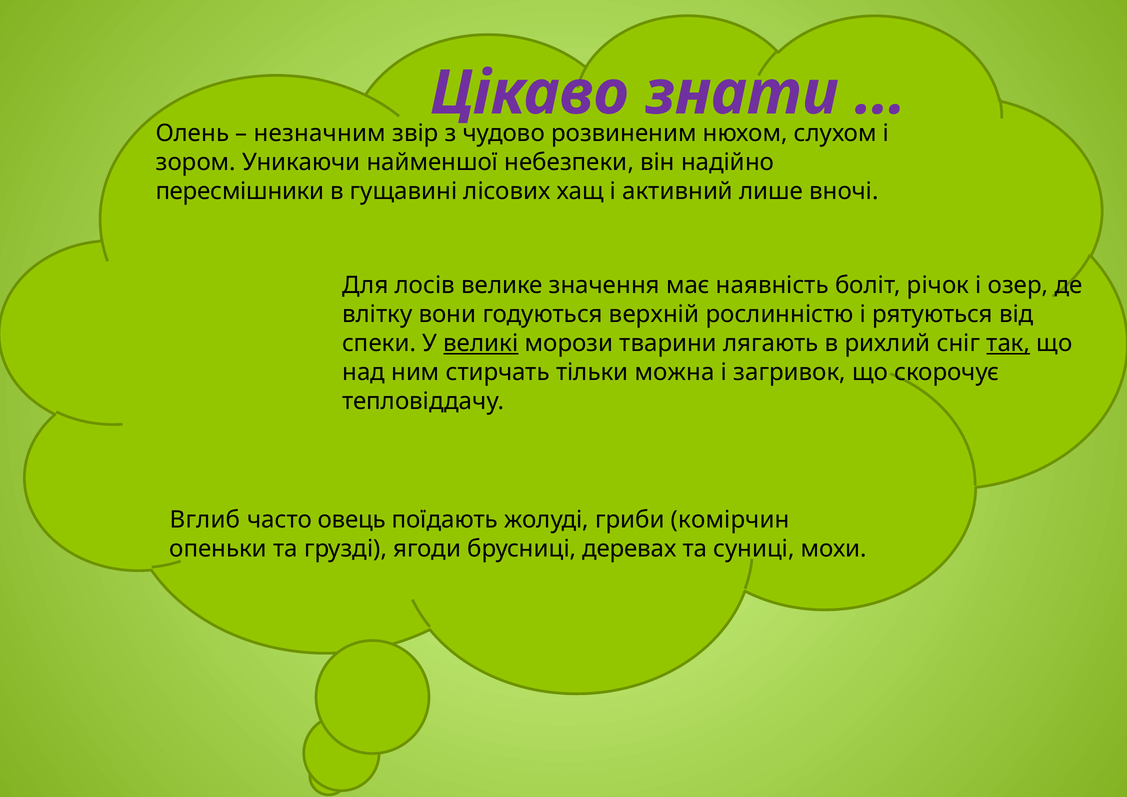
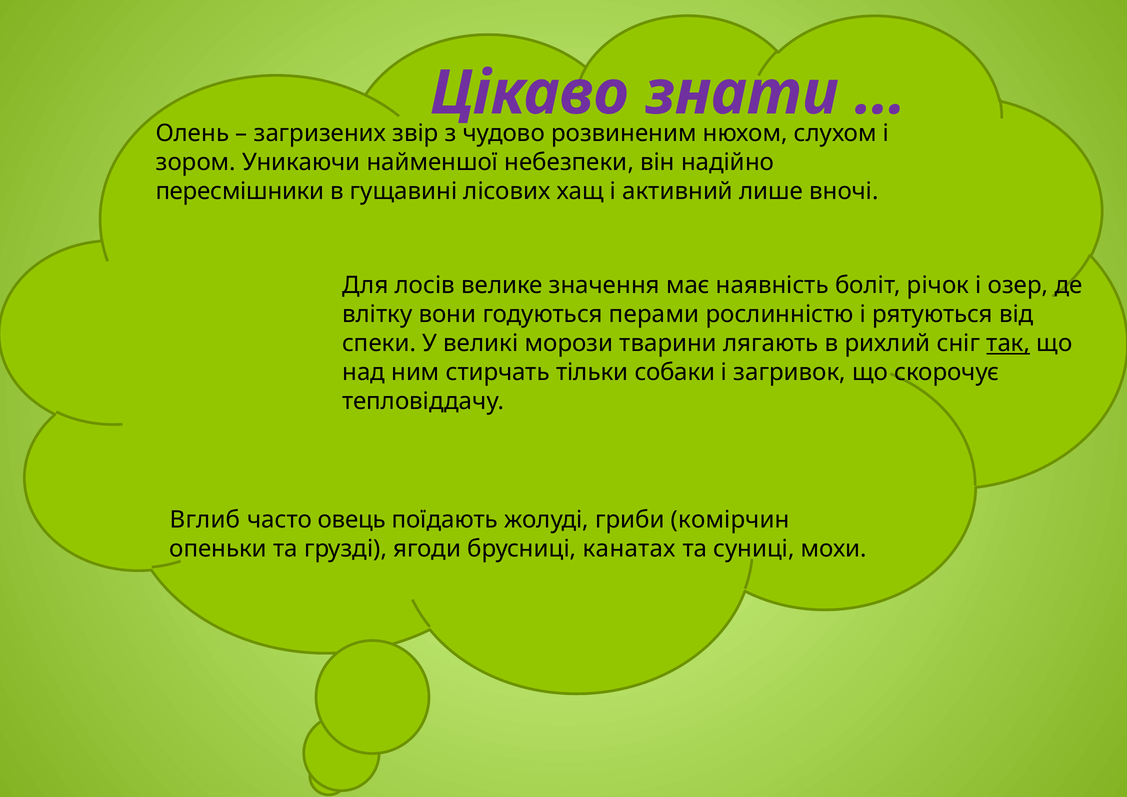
незначним: незначним -> загризених
верхній: верхній -> перами
великі underline: present -> none
можна: можна -> собаки
деревах: деревах -> канатах
